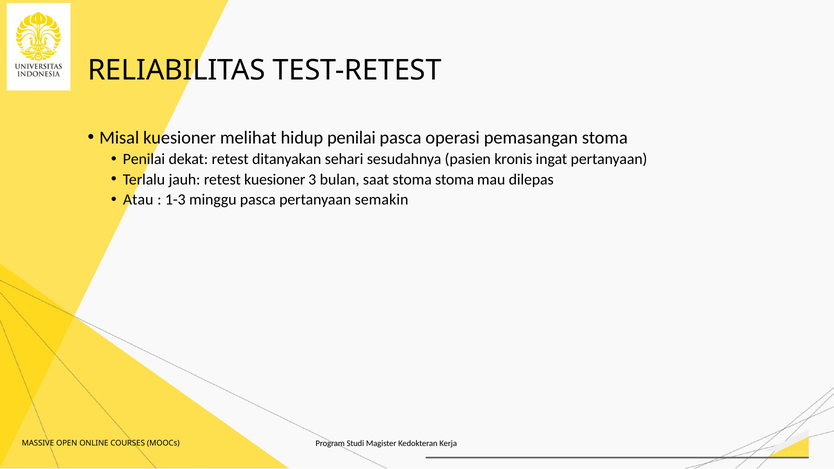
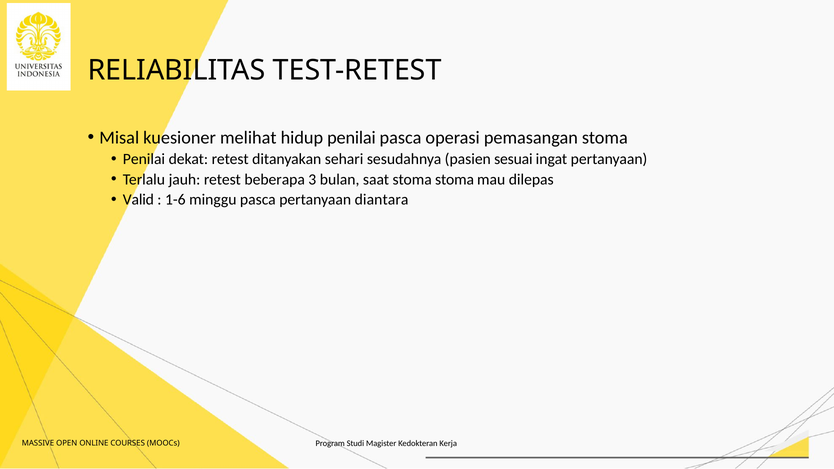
kronis: kronis -> sesuai
retest kuesioner: kuesioner -> beberapa
Atau: Atau -> Valid
1-3: 1-3 -> 1-6
semakin: semakin -> diantara
